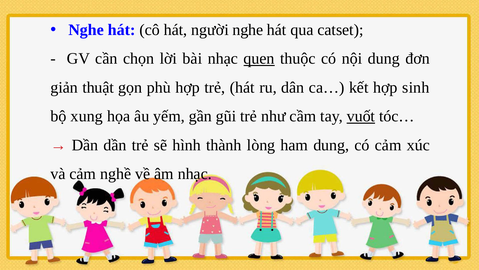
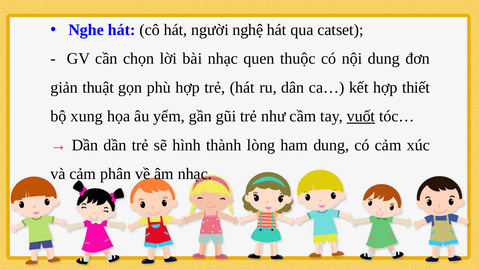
người nghe: nghe -> nghệ
quen underline: present -> none
sinh: sinh -> thiết
nghề: nghề -> phân
